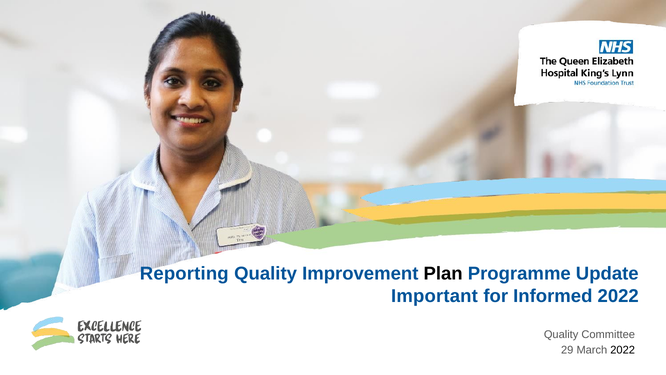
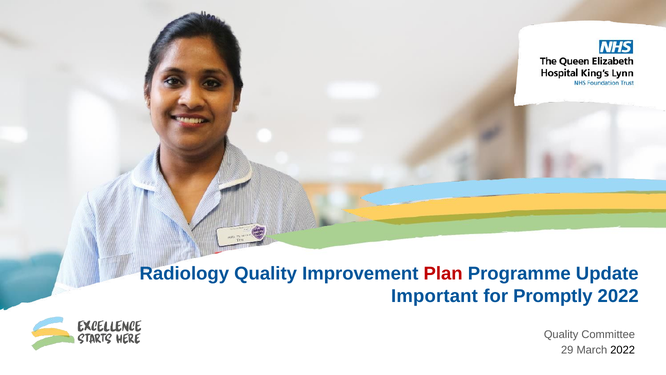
Reporting: Reporting -> Radiology
Plan colour: black -> red
Informed: Informed -> Promptly
